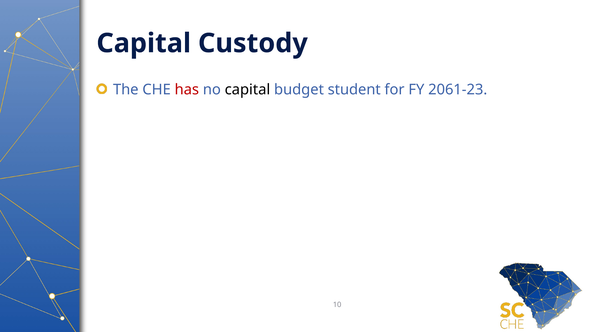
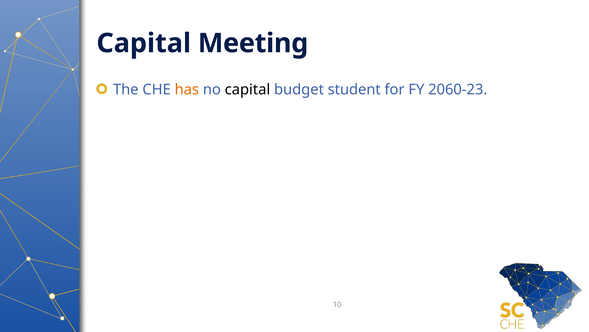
Custody: Custody -> Meeting
has colour: red -> orange
2061-23: 2061-23 -> 2060-23
